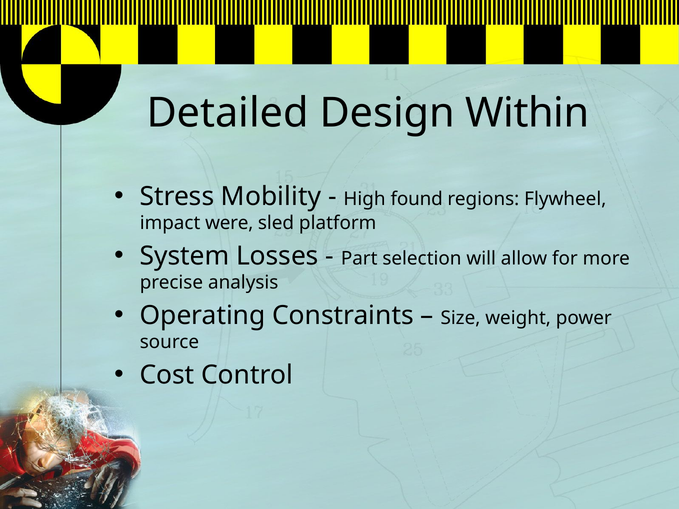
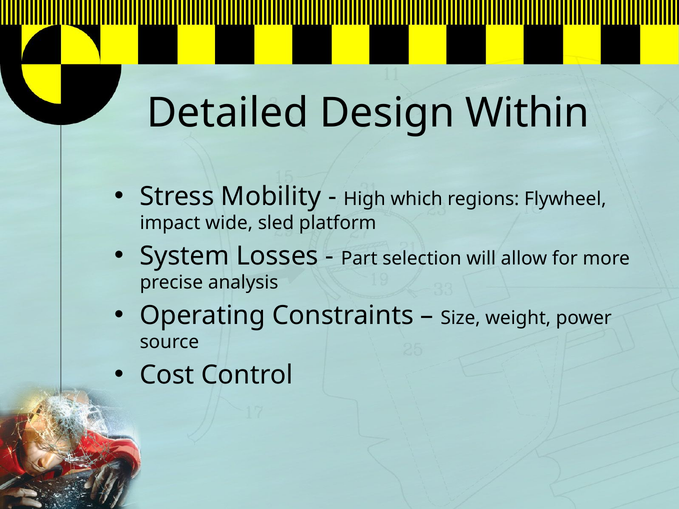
found: found -> which
were: were -> wide
